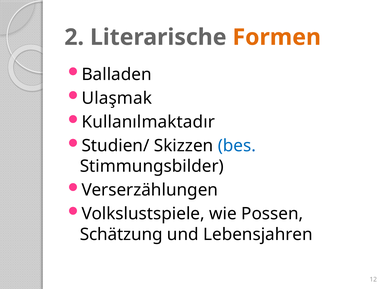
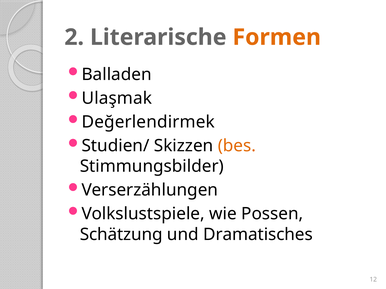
Kullanılmaktadır: Kullanılmaktadır -> Değerlendirmek
bes colour: blue -> orange
Lebensjahren: Lebensjahren -> Dramatisches
